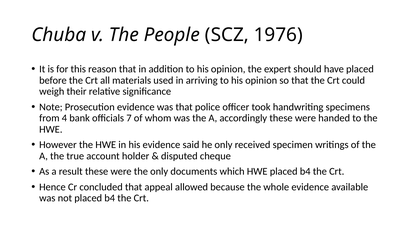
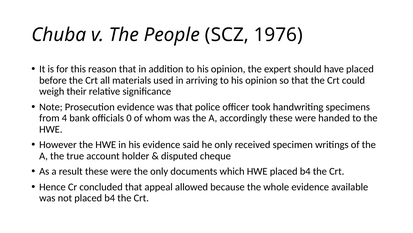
7: 7 -> 0
